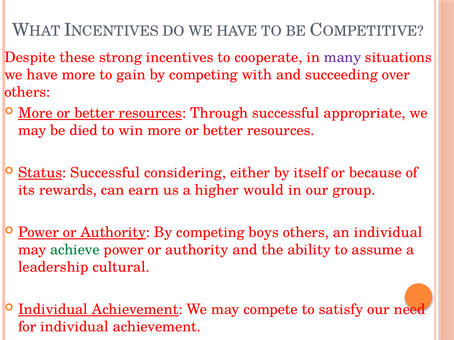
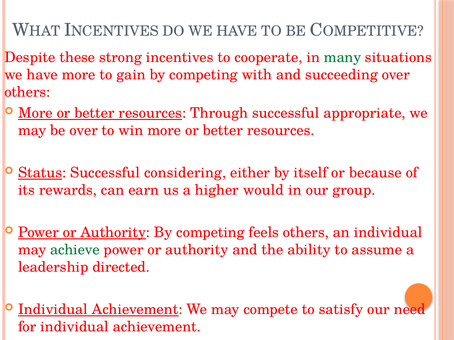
many colour: purple -> green
be died: died -> over
boys: boys -> feels
cultural: cultural -> directed
